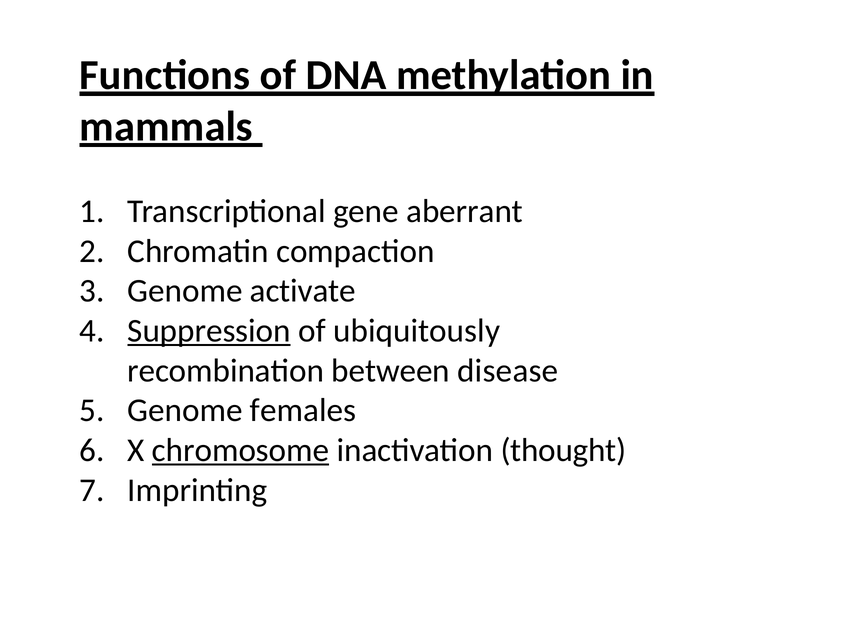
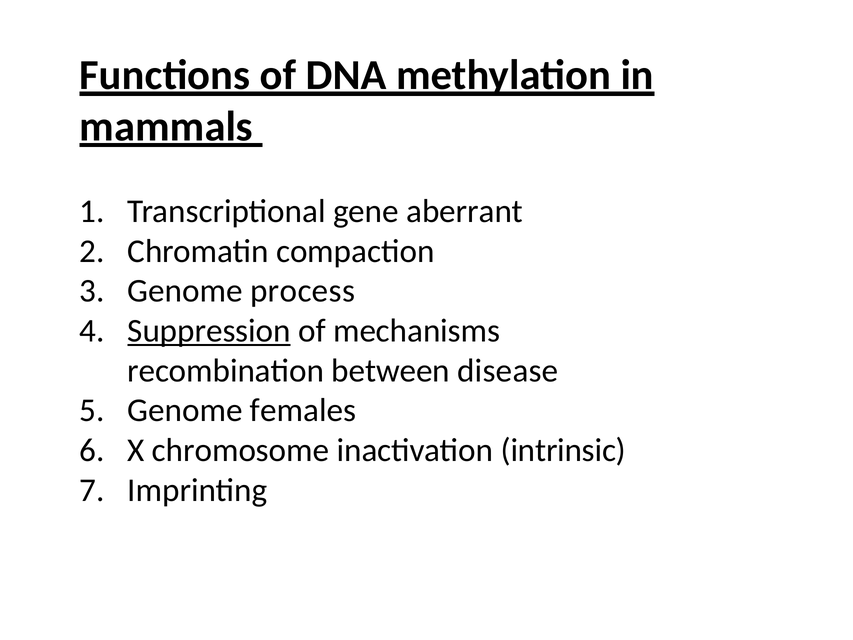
activate: activate -> process
ubiquitously: ubiquitously -> mechanisms
chromosome underline: present -> none
thought: thought -> intrinsic
